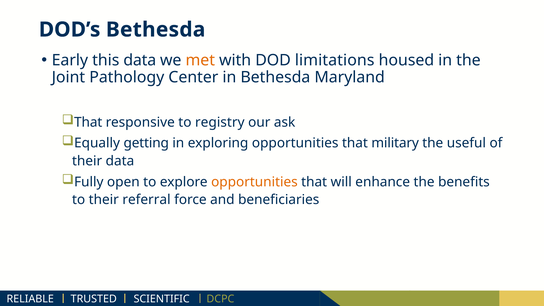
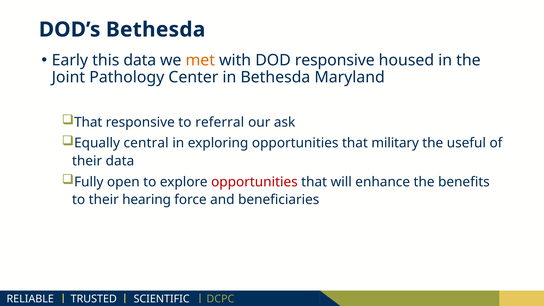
DOD limitations: limitations -> responsive
registry: registry -> referral
getting: getting -> central
opportunities at (254, 182) colour: orange -> red
referral: referral -> hearing
